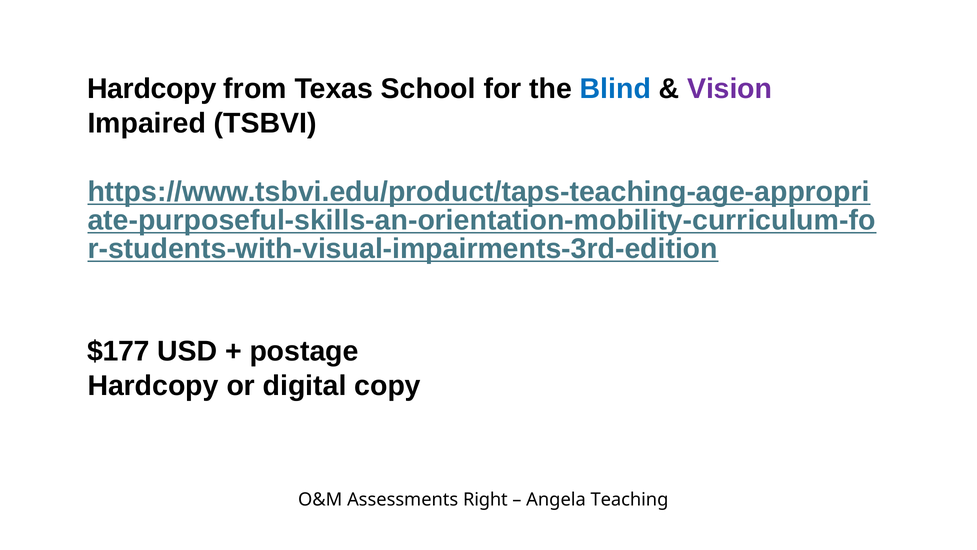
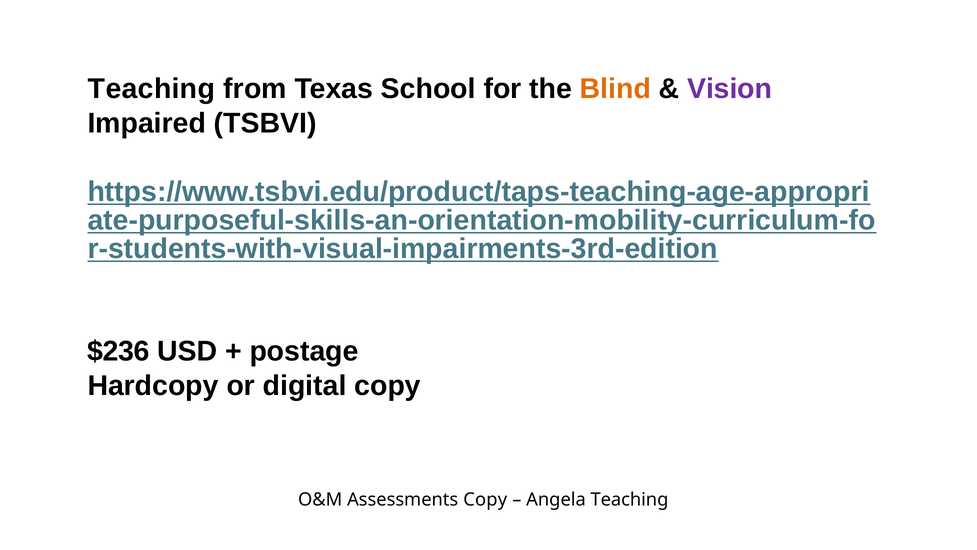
Hardcopy at (152, 89): Hardcopy -> Teaching
Blind colour: blue -> orange
$177: $177 -> $236
Assessments Right: Right -> Copy
